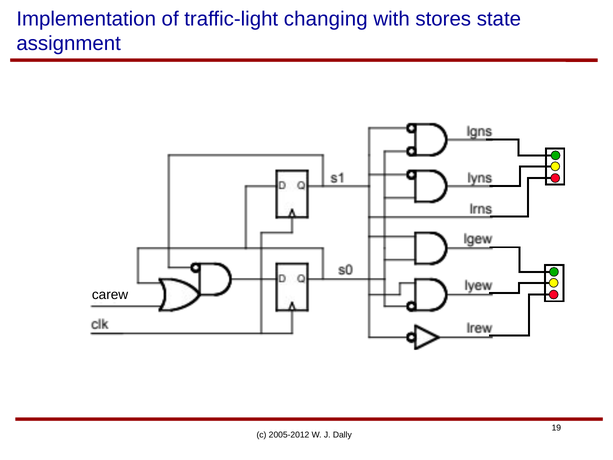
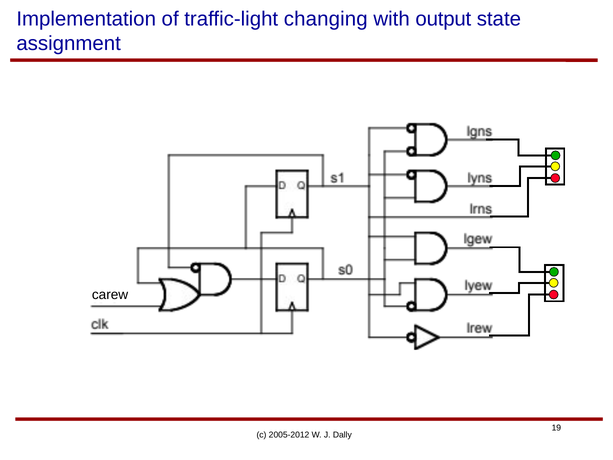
stores: stores -> output
